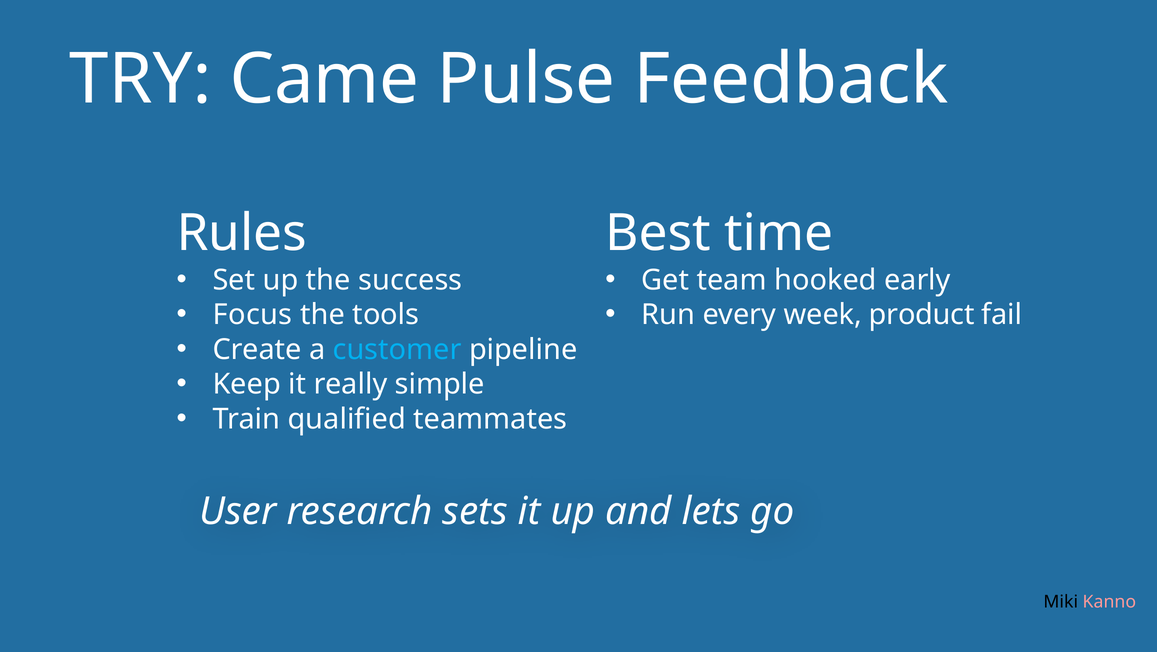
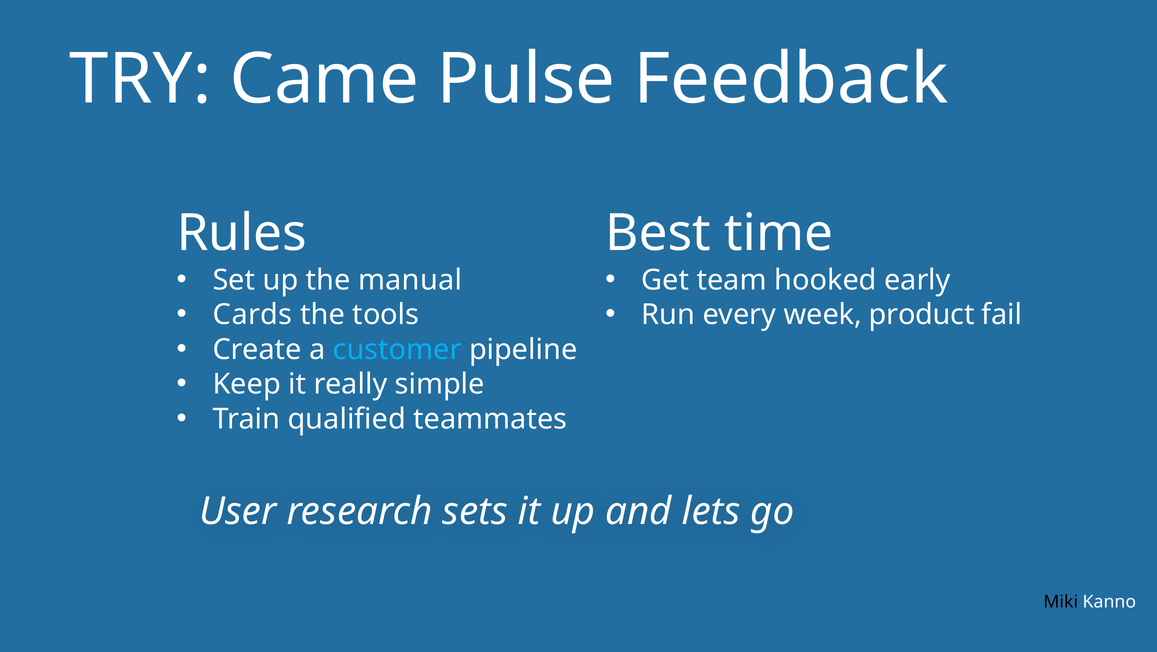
success: success -> manual
Focus: Focus -> Cards
Kanno colour: pink -> white
